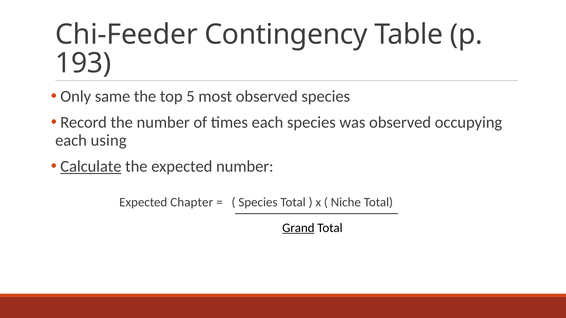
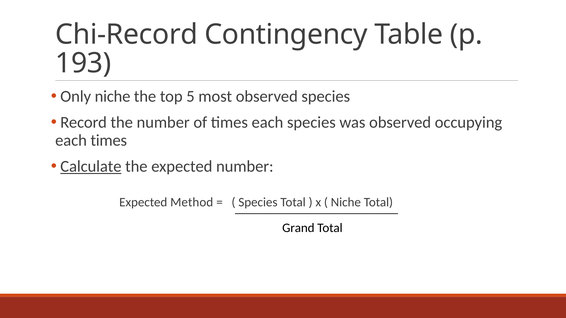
Chi-Feeder: Chi-Feeder -> Chi-Record
Only same: same -> niche
each using: using -> times
Chapter: Chapter -> Method
Grand underline: present -> none
